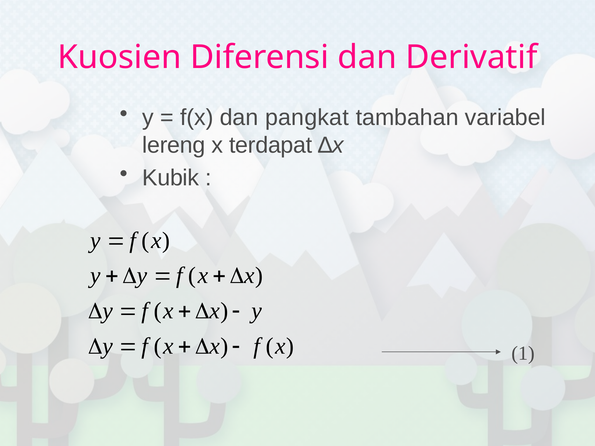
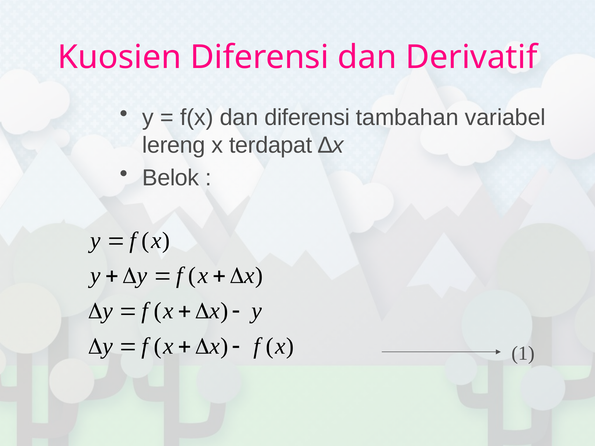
dan pangkat: pangkat -> diferensi
Kubik: Kubik -> Belok
